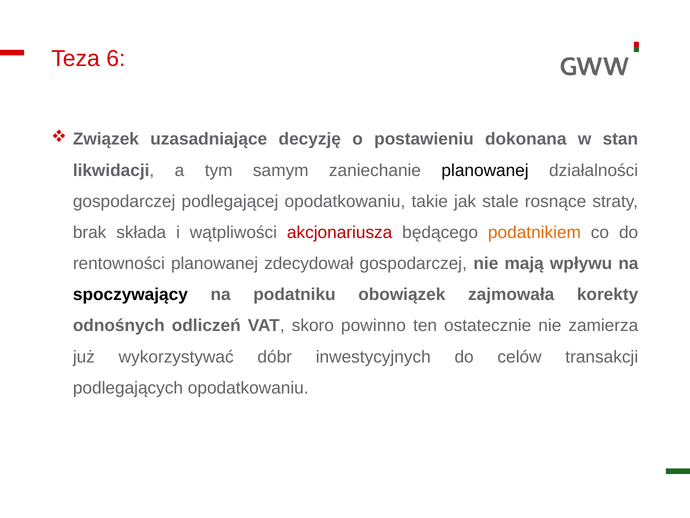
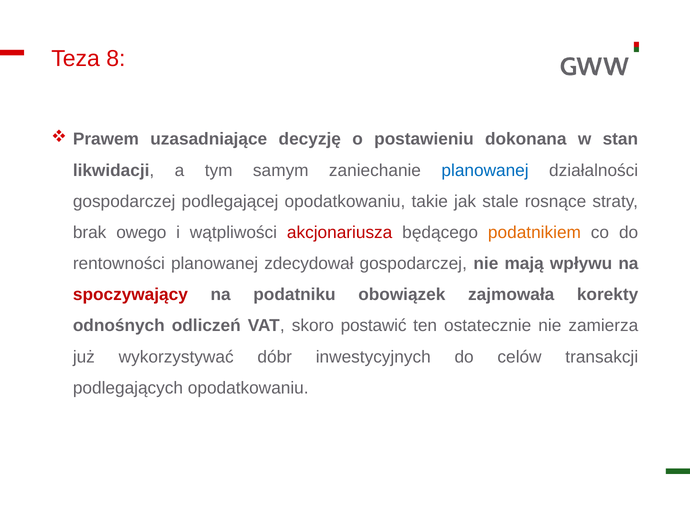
6: 6 -> 8
Związek: Związek -> Prawem
planowanej at (485, 170) colour: black -> blue
składa: składa -> owego
spoczywający colour: black -> red
powinno: powinno -> postawić
